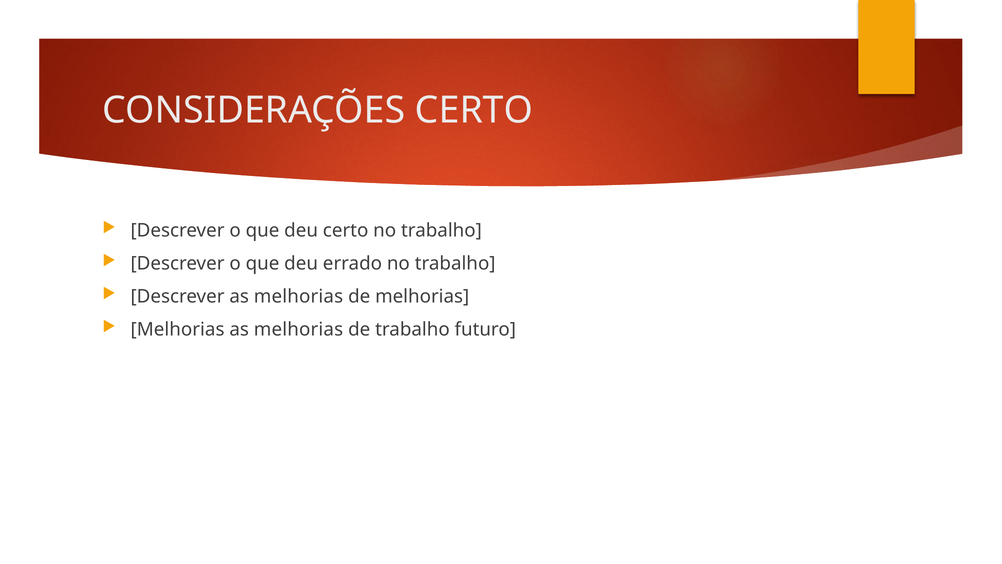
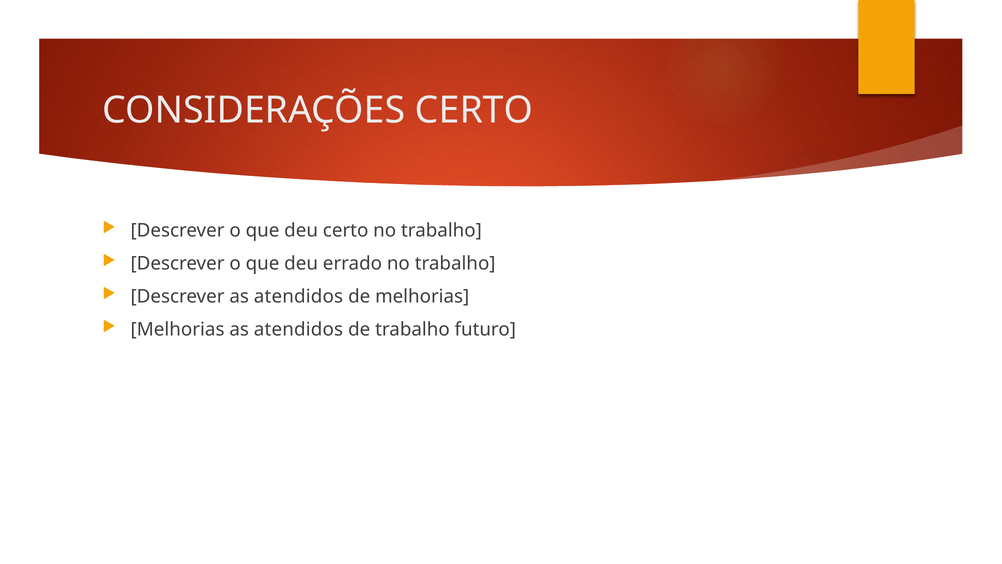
Descrever as melhorias: melhorias -> atendidos
melhorias at (298, 329): melhorias -> atendidos
